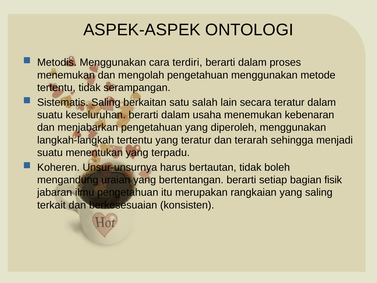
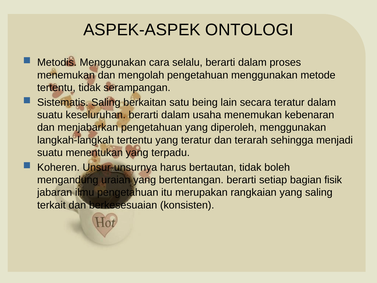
terdiri: terdiri -> selalu
salah: salah -> being
